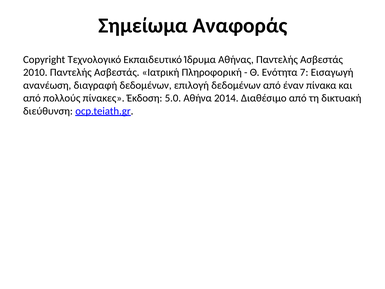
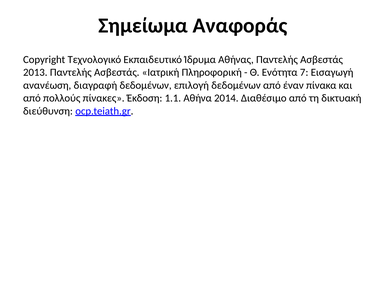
2010: 2010 -> 2013
5.0: 5.0 -> 1.1
